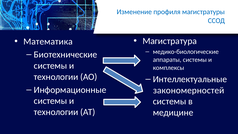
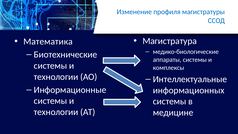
закономерностей: закономерностей -> информационных
